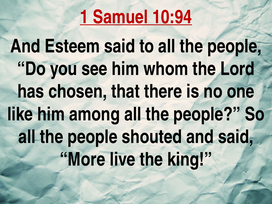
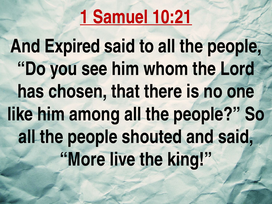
10:94: 10:94 -> 10:21
Esteem: Esteem -> Expired
